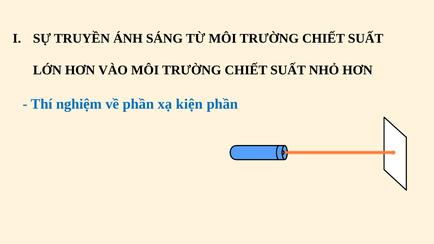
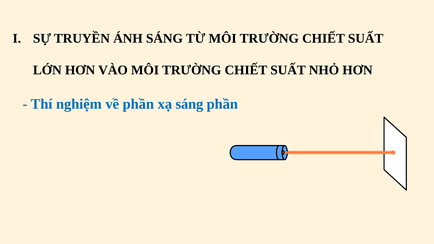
xạ kiện: kiện -> sáng
